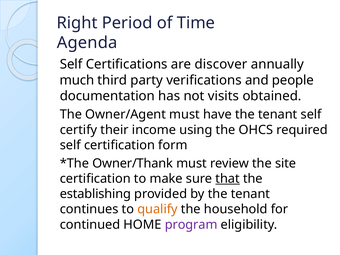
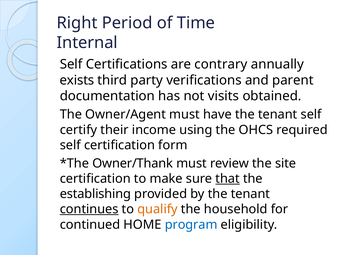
Agenda: Agenda -> Internal
discover: discover -> contrary
much: much -> exists
people: people -> parent
continues underline: none -> present
program colour: purple -> blue
